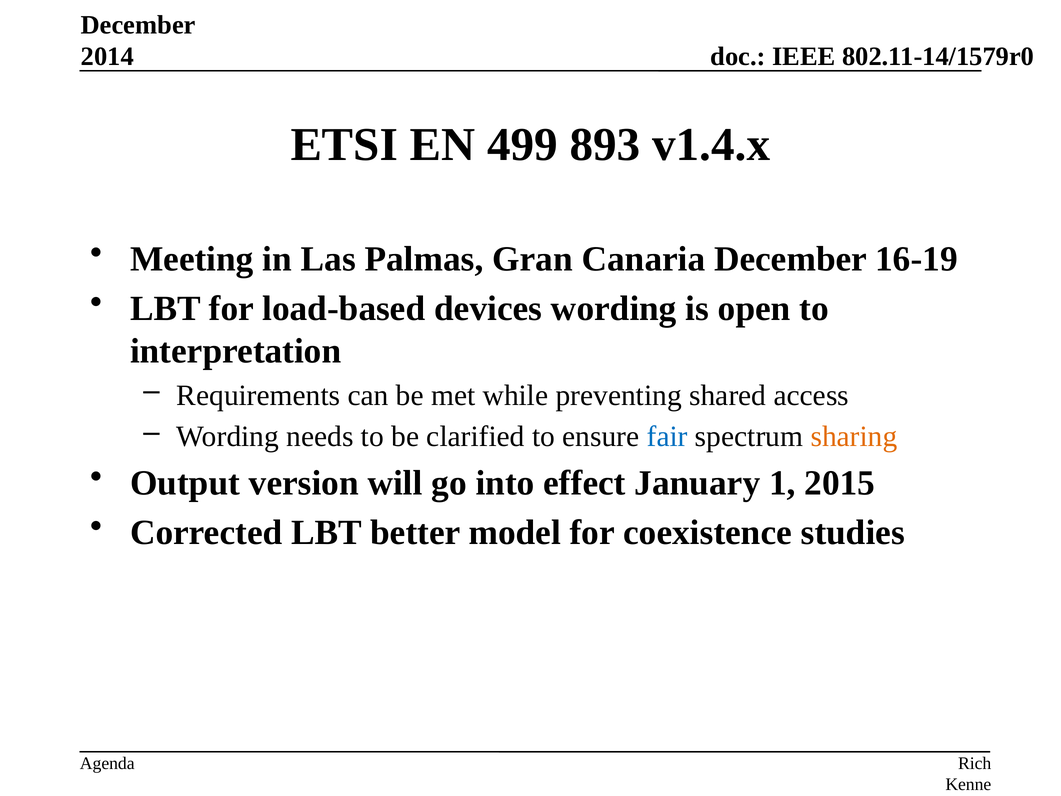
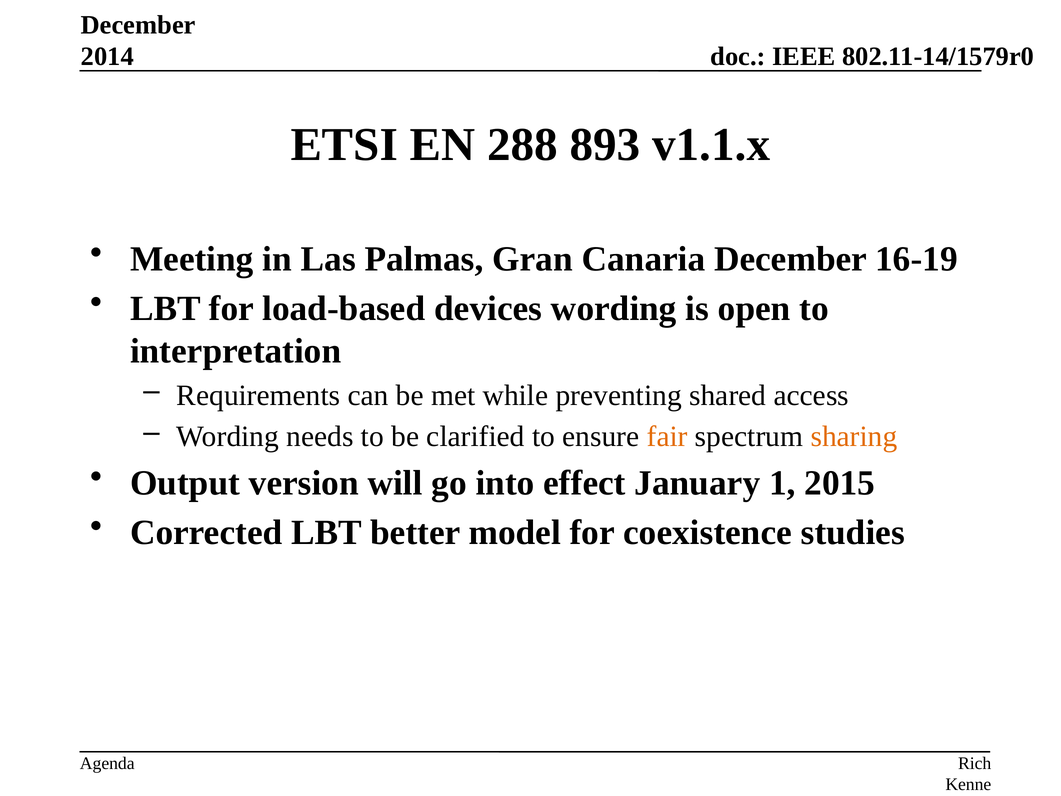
499: 499 -> 288
v1.4.x: v1.4.x -> v1.1.x
fair colour: blue -> orange
